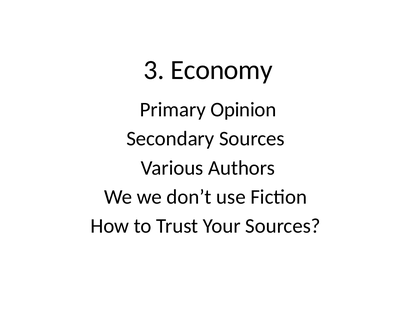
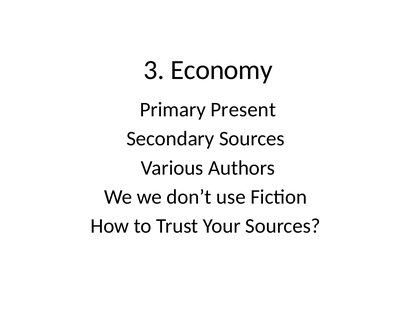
Opinion: Opinion -> Present
